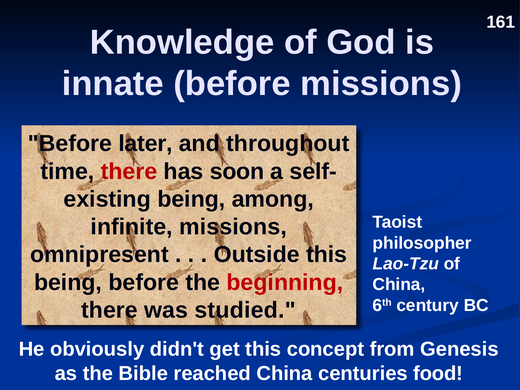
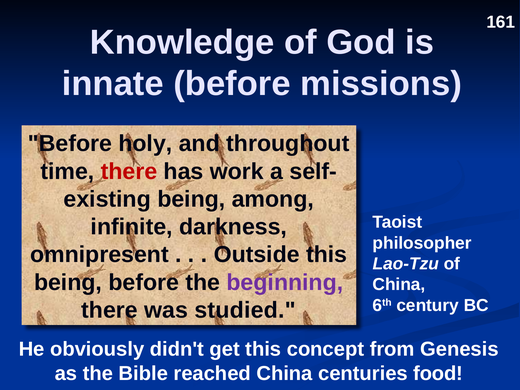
later: later -> holy
soon: soon -> work
infinite missions: missions -> darkness
beginning colour: red -> purple
